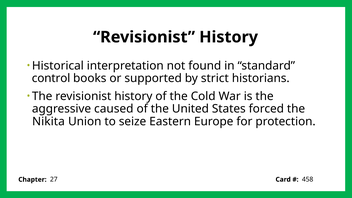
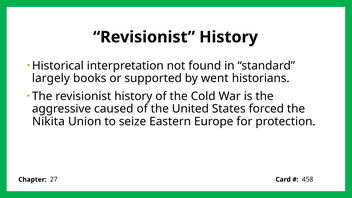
control: control -> largely
strict: strict -> went
